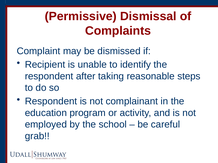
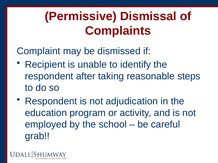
complainant: complainant -> adjudication
